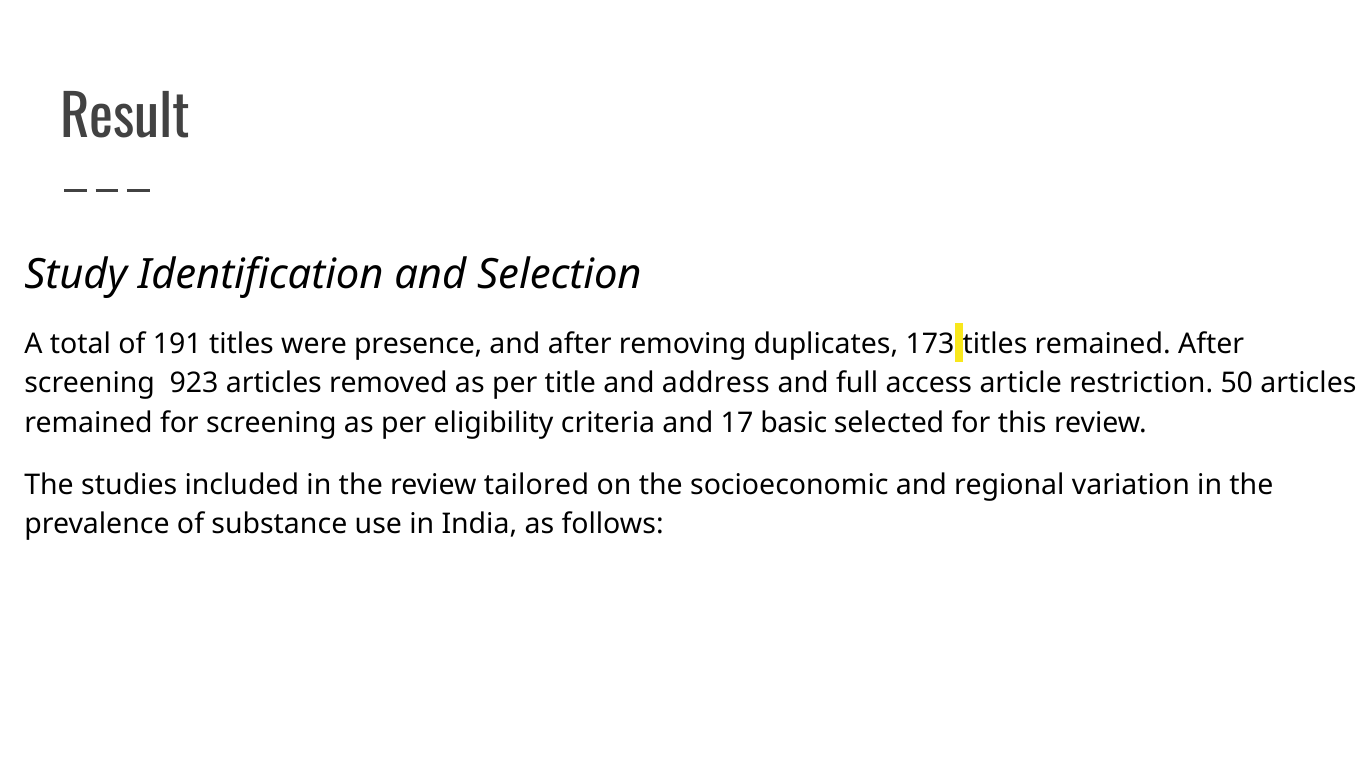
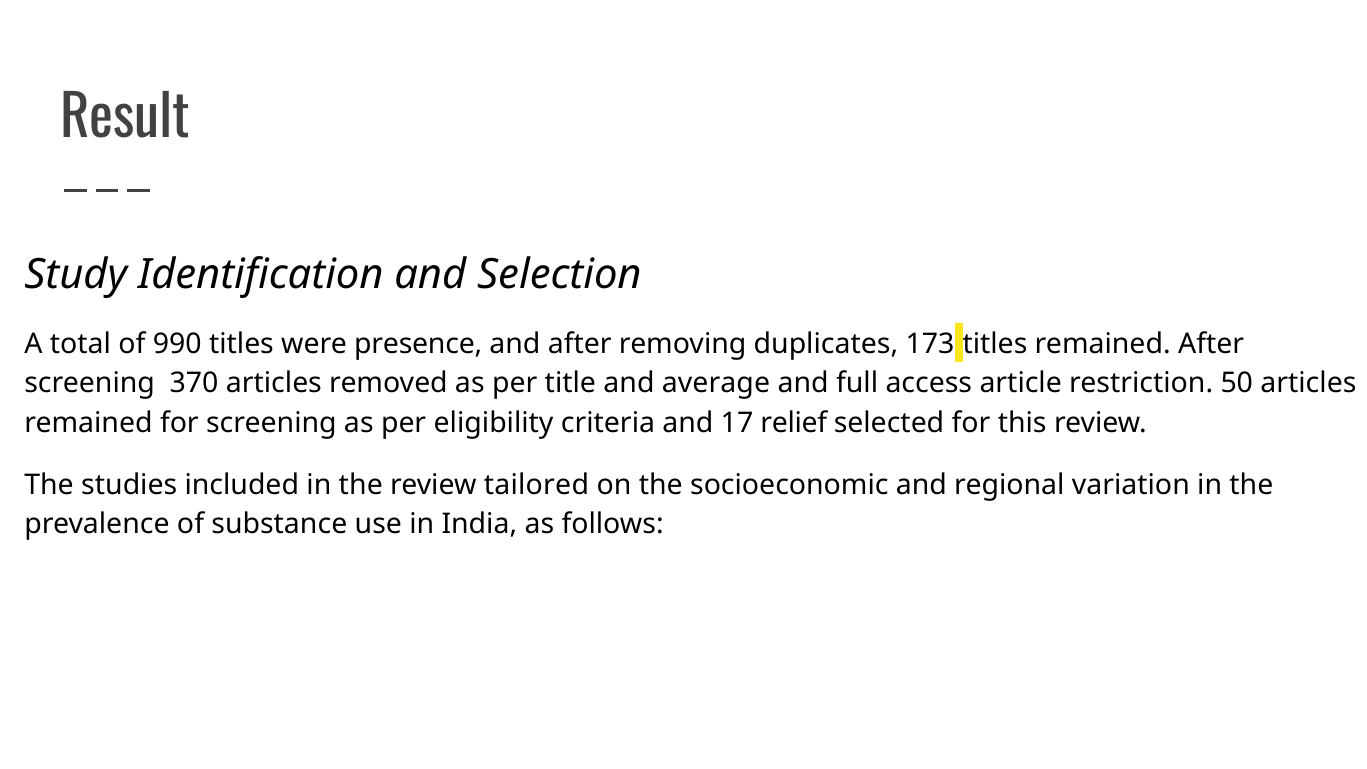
191: 191 -> 990
923: 923 -> 370
address: address -> average
basic: basic -> relief
